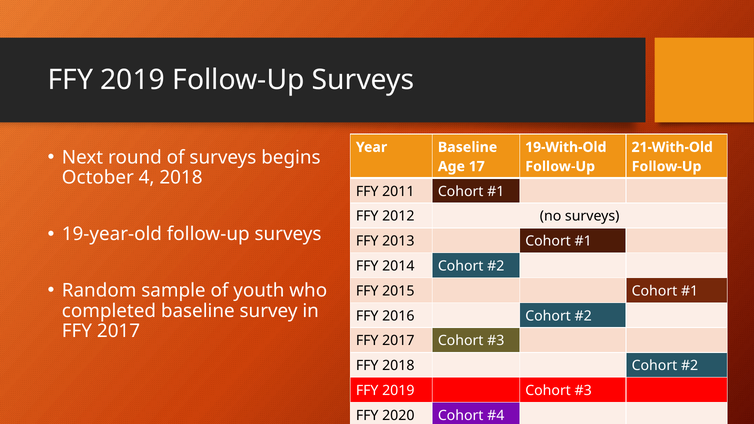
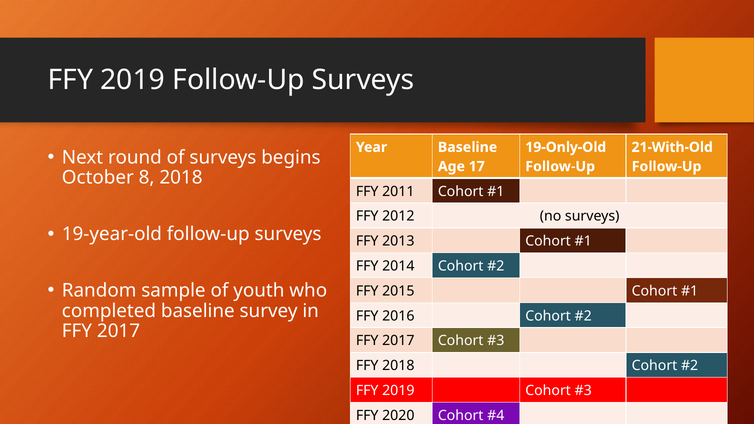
19-With-Old: 19-With-Old -> 19-Only-Old
4: 4 -> 8
